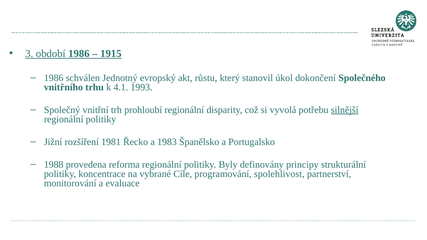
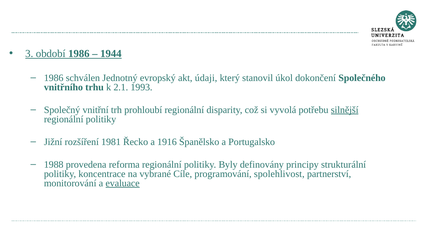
1915: 1915 -> 1944
růstu: růstu -> údaji
4.1: 4.1 -> 2.1
1983: 1983 -> 1916
evaluace underline: none -> present
